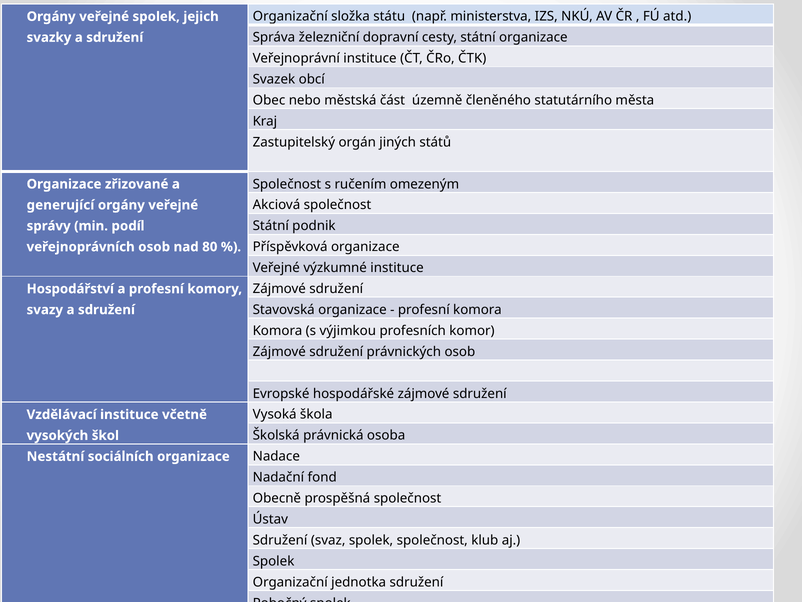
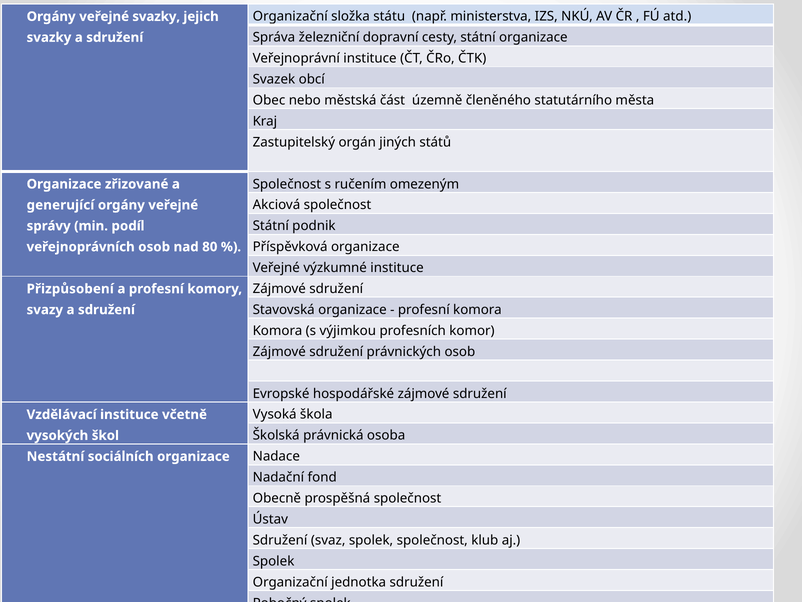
veřejné spolek: spolek -> svazky
Hospodářství: Hospodářství -> Přizpůsobení
